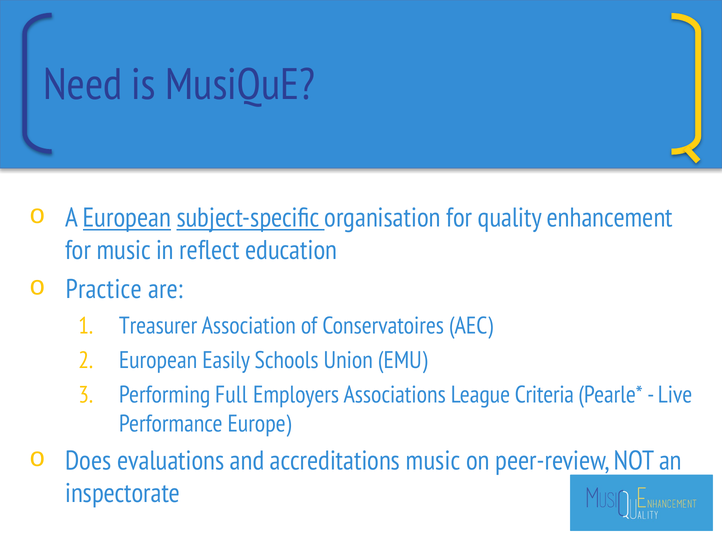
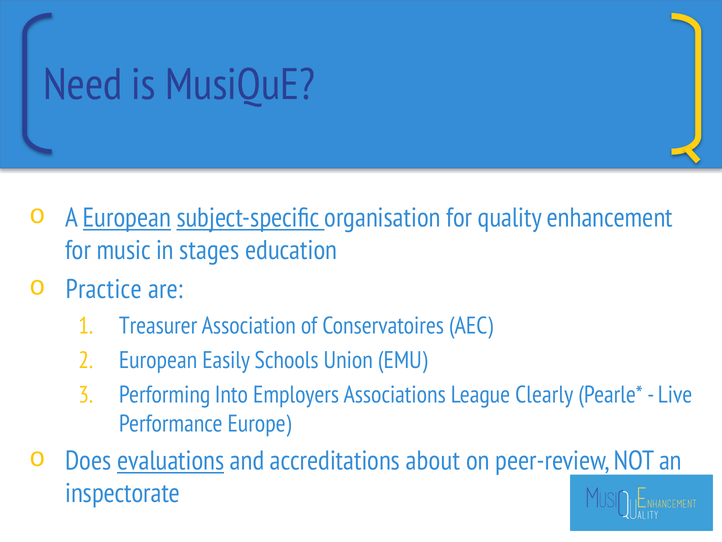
reflect: reflect -> stages
Full: Full -> Into
Criteria: Criteria -> Clearly
evaluations underline: none -> present
accreditations music: music -> about
